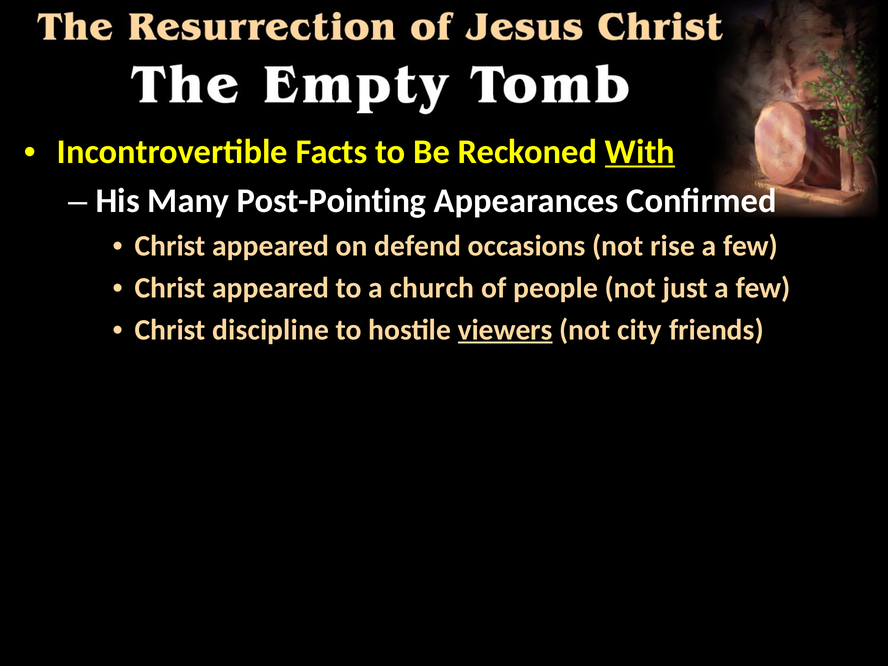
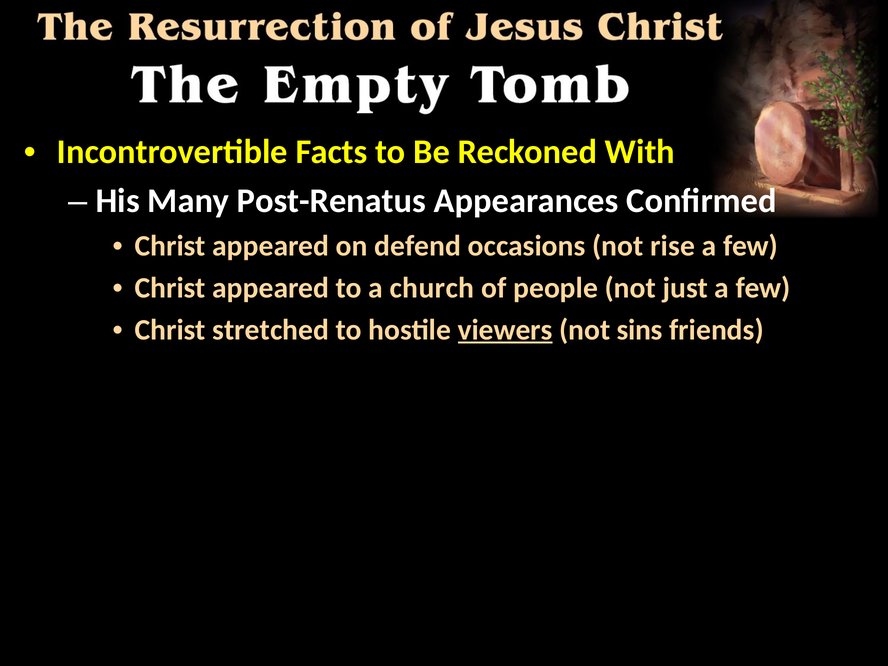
With underline: present -> none
Post-Pointing: Post-Pointing -> Post-Renatus
discipline: discipline -> stretched
city: city -> sins
